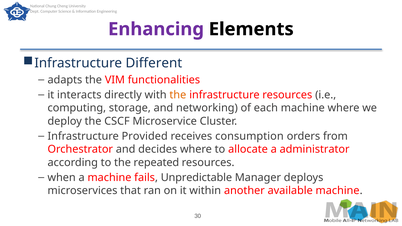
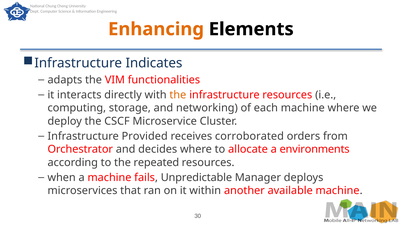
Enhancing colour: purple -> orange
Different: Different -> Indicates
consumption: consumption -> corroborated
administrator: administrator -> environments
